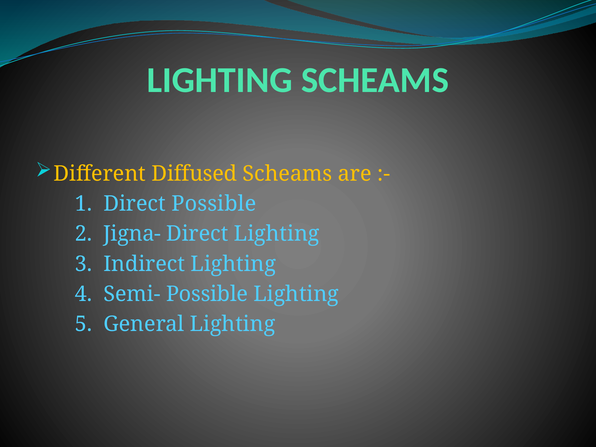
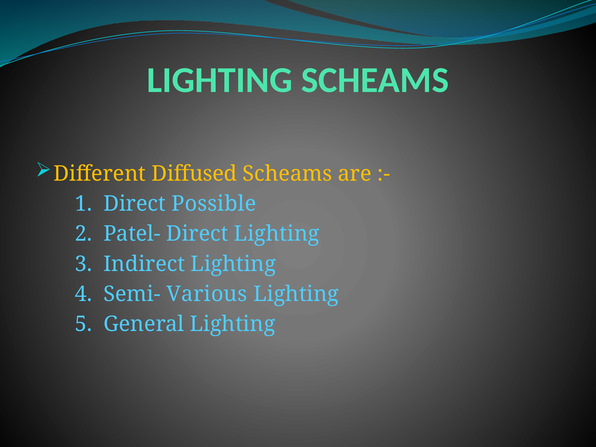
Jigna-: Jigna- -> Patel-
Semi- Possible: Possible -> Various
